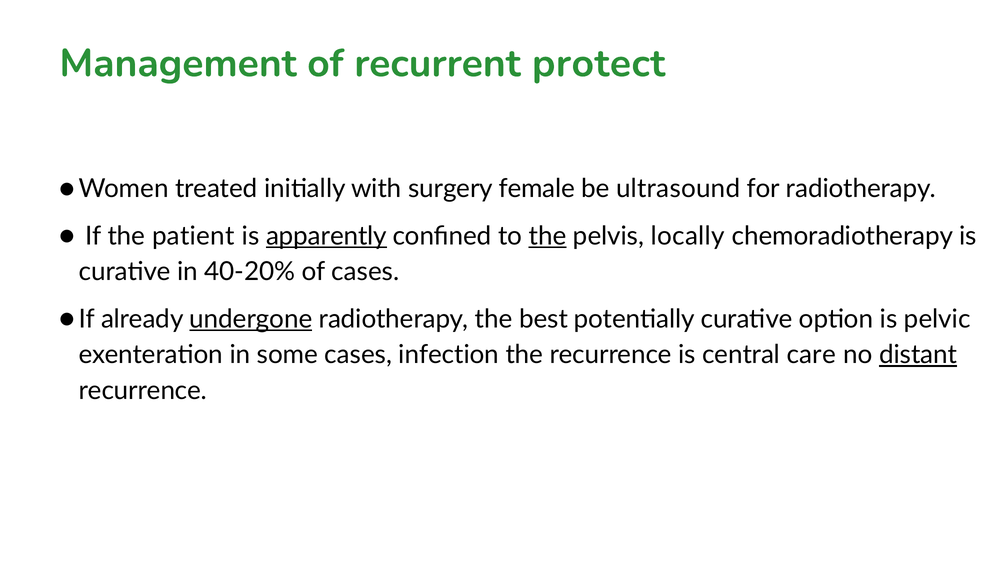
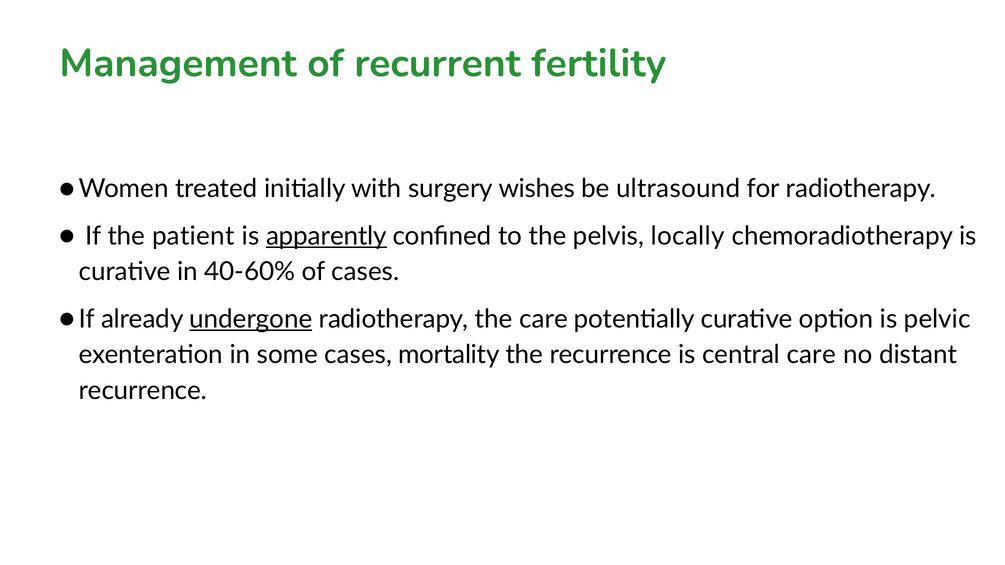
protect: protect -> fertility
female: female -> wishes
the at (548, 236) underline: present -> none
40-20%: 40-20% -> 40-60%
the best: best -> care
infection: infection -> mortality
distant underline: present -> none
